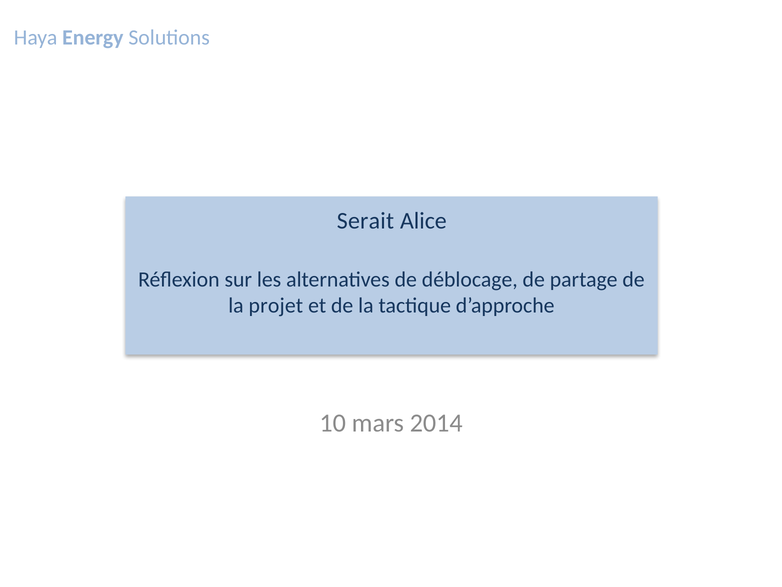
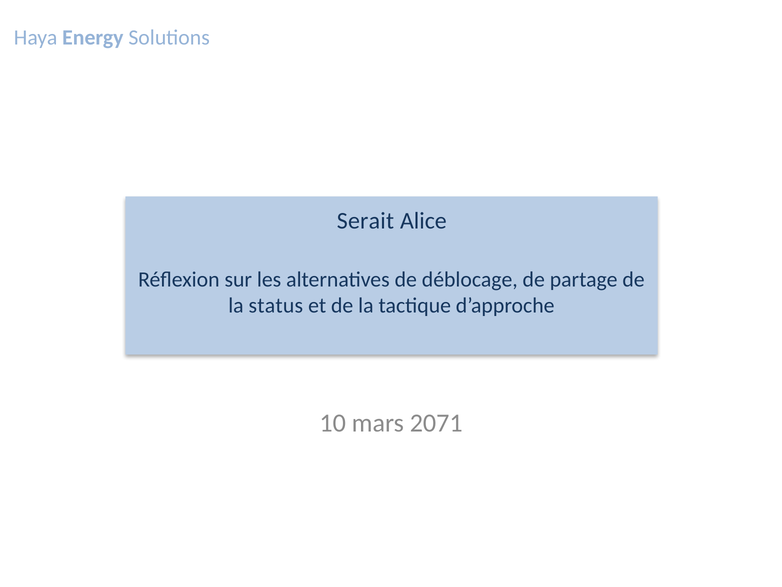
projet: projet -> status
2014: 2014 -> 2071
